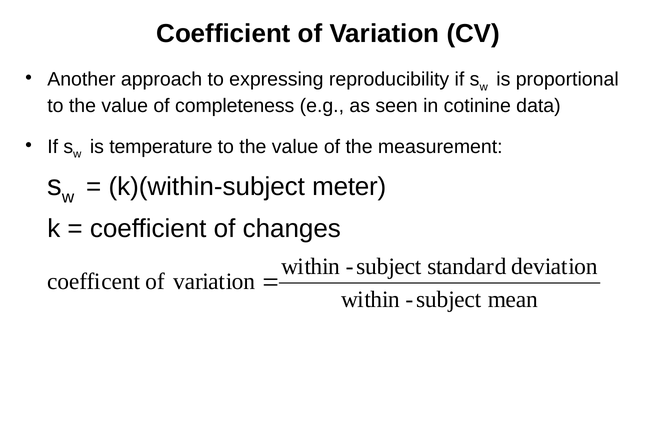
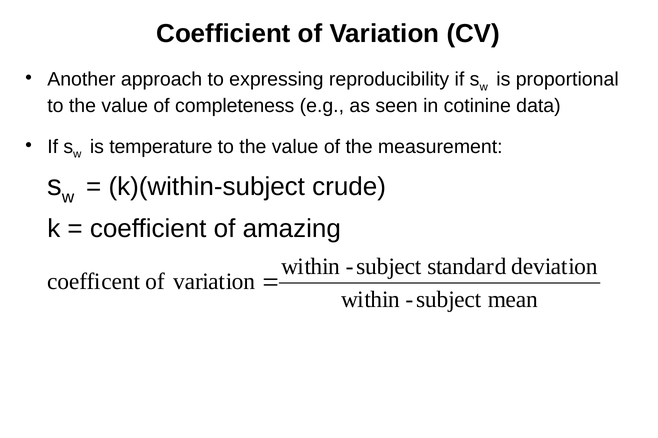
meter: meter -> crude
changes: changes -> amazing
